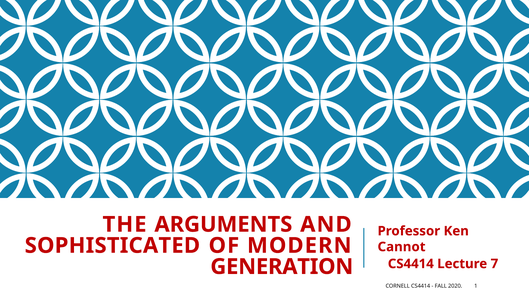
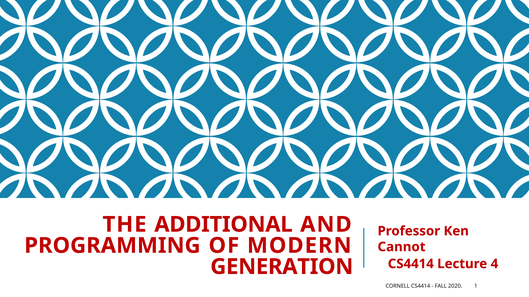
ARGUMENTS: ARGUMENTS -> ADDITIONAL
SOPHISTICATED: SOPHISTICATED -> PROGRAMMING
7: 7 -> 4
